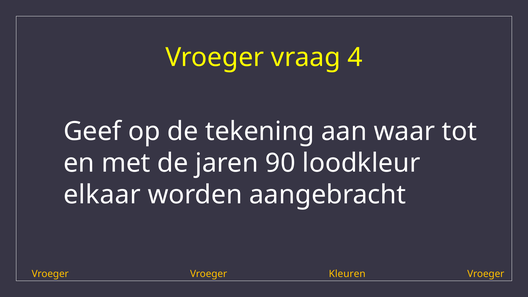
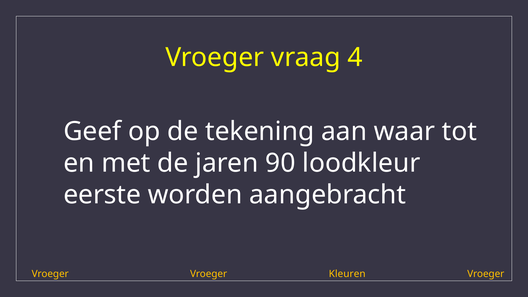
elkaar: elkaar -> eerste
